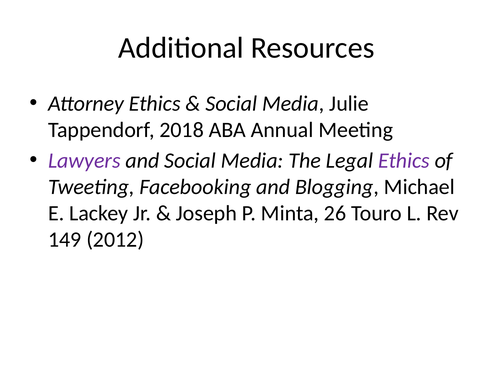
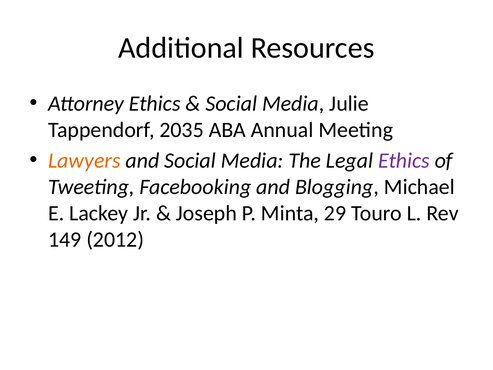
2018: 2018 -> 2035
Lawyers colour: purple -> orange
26: 26 -> 29
